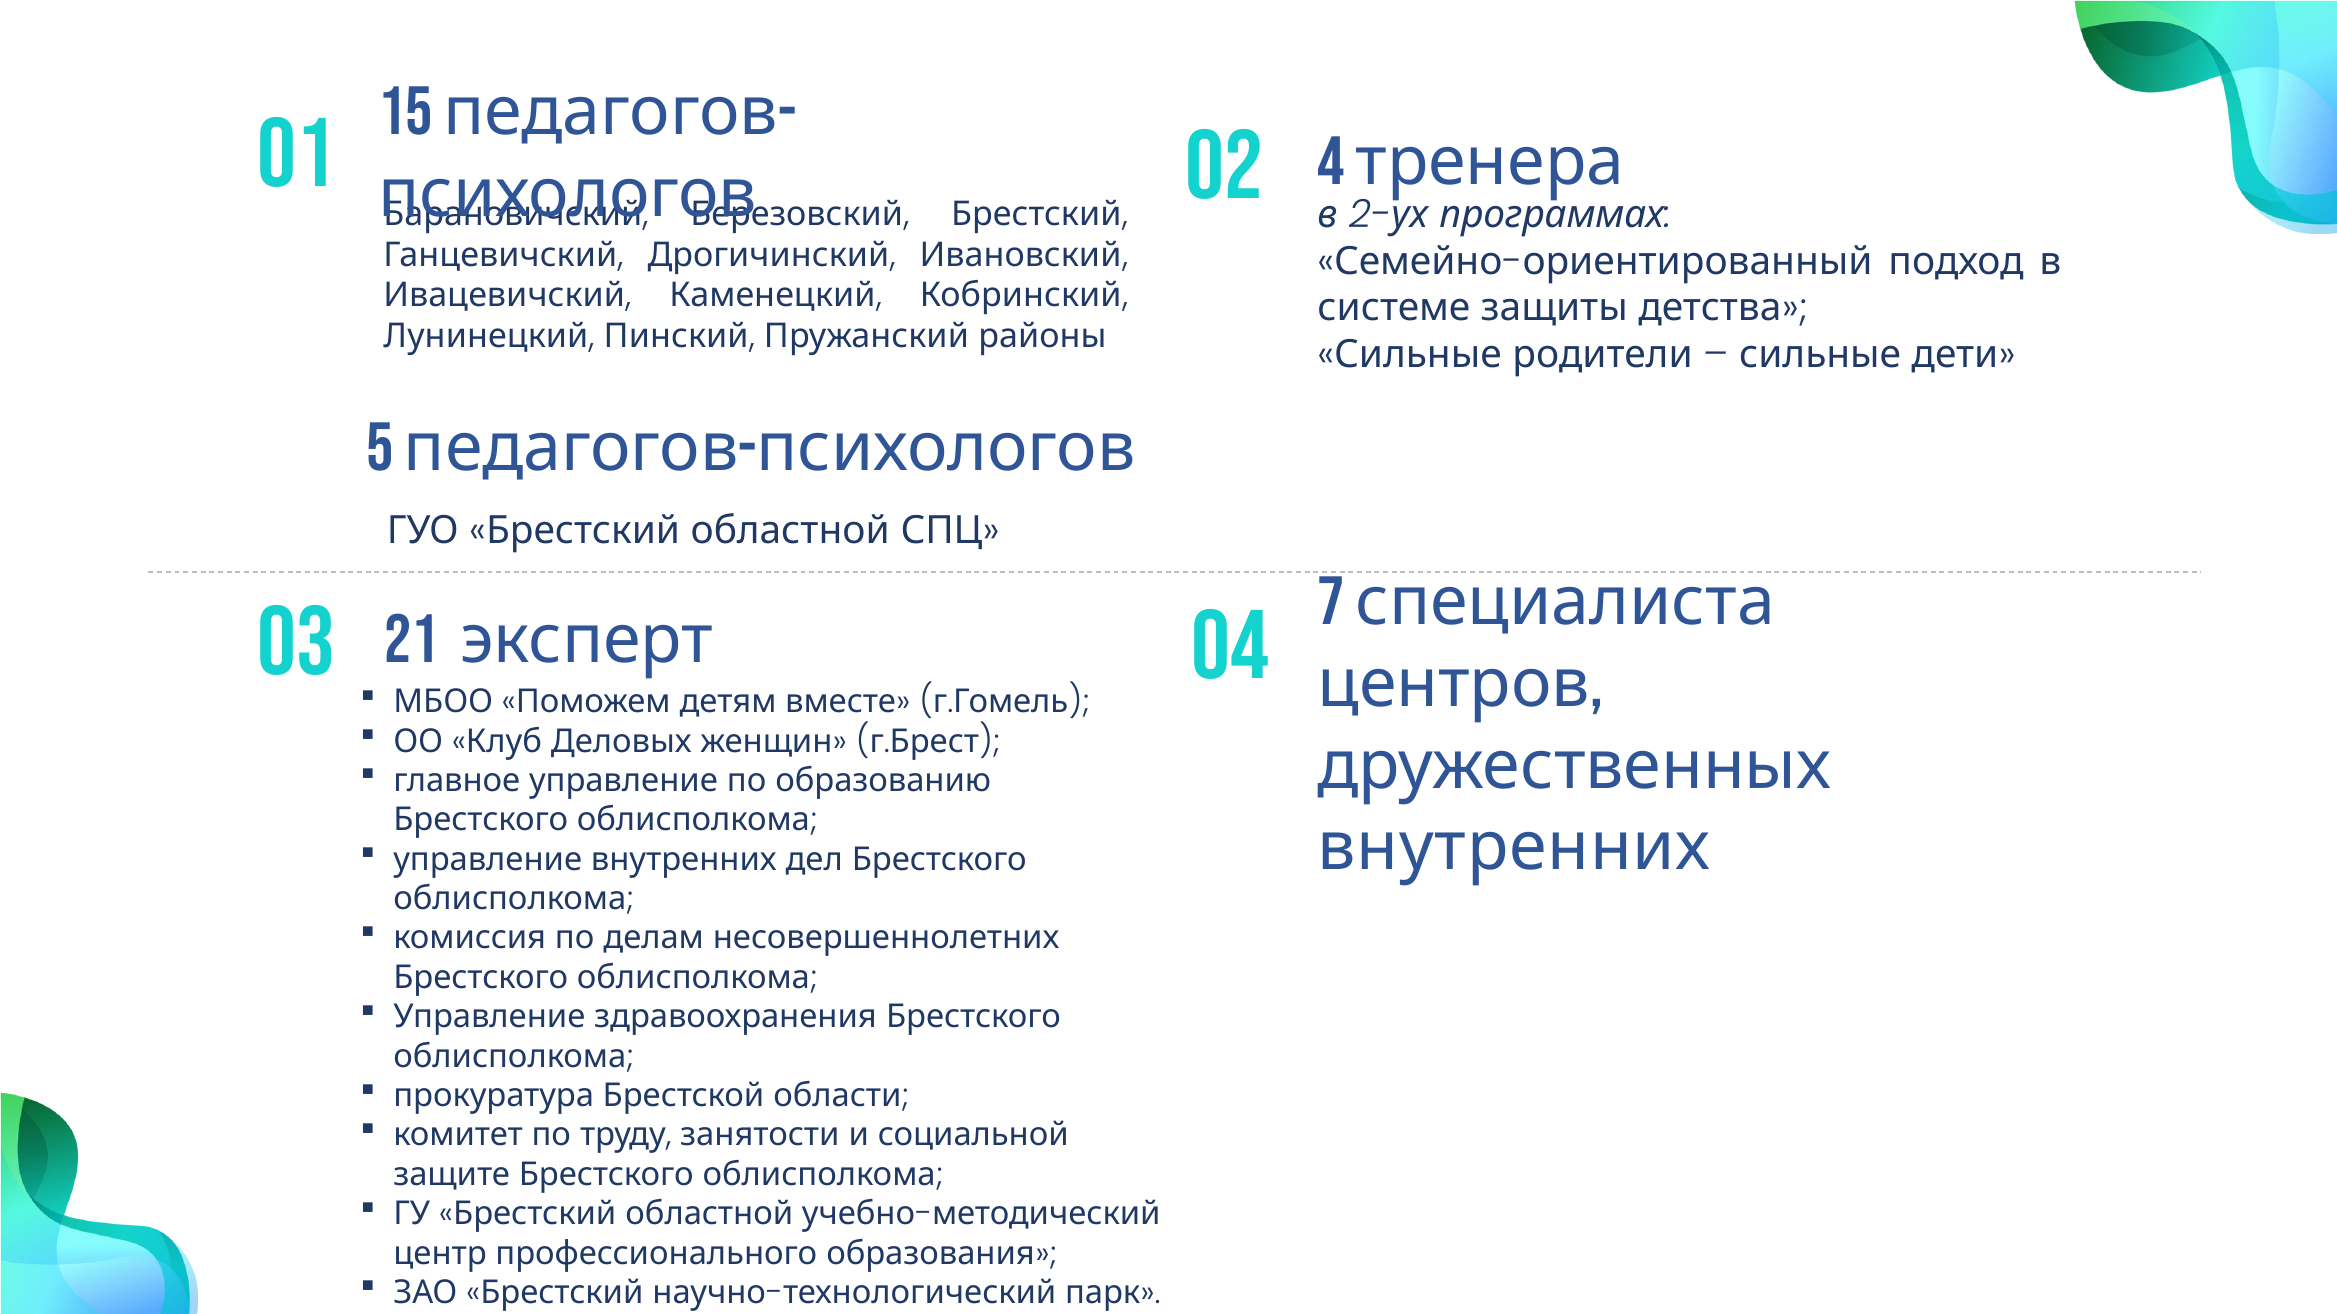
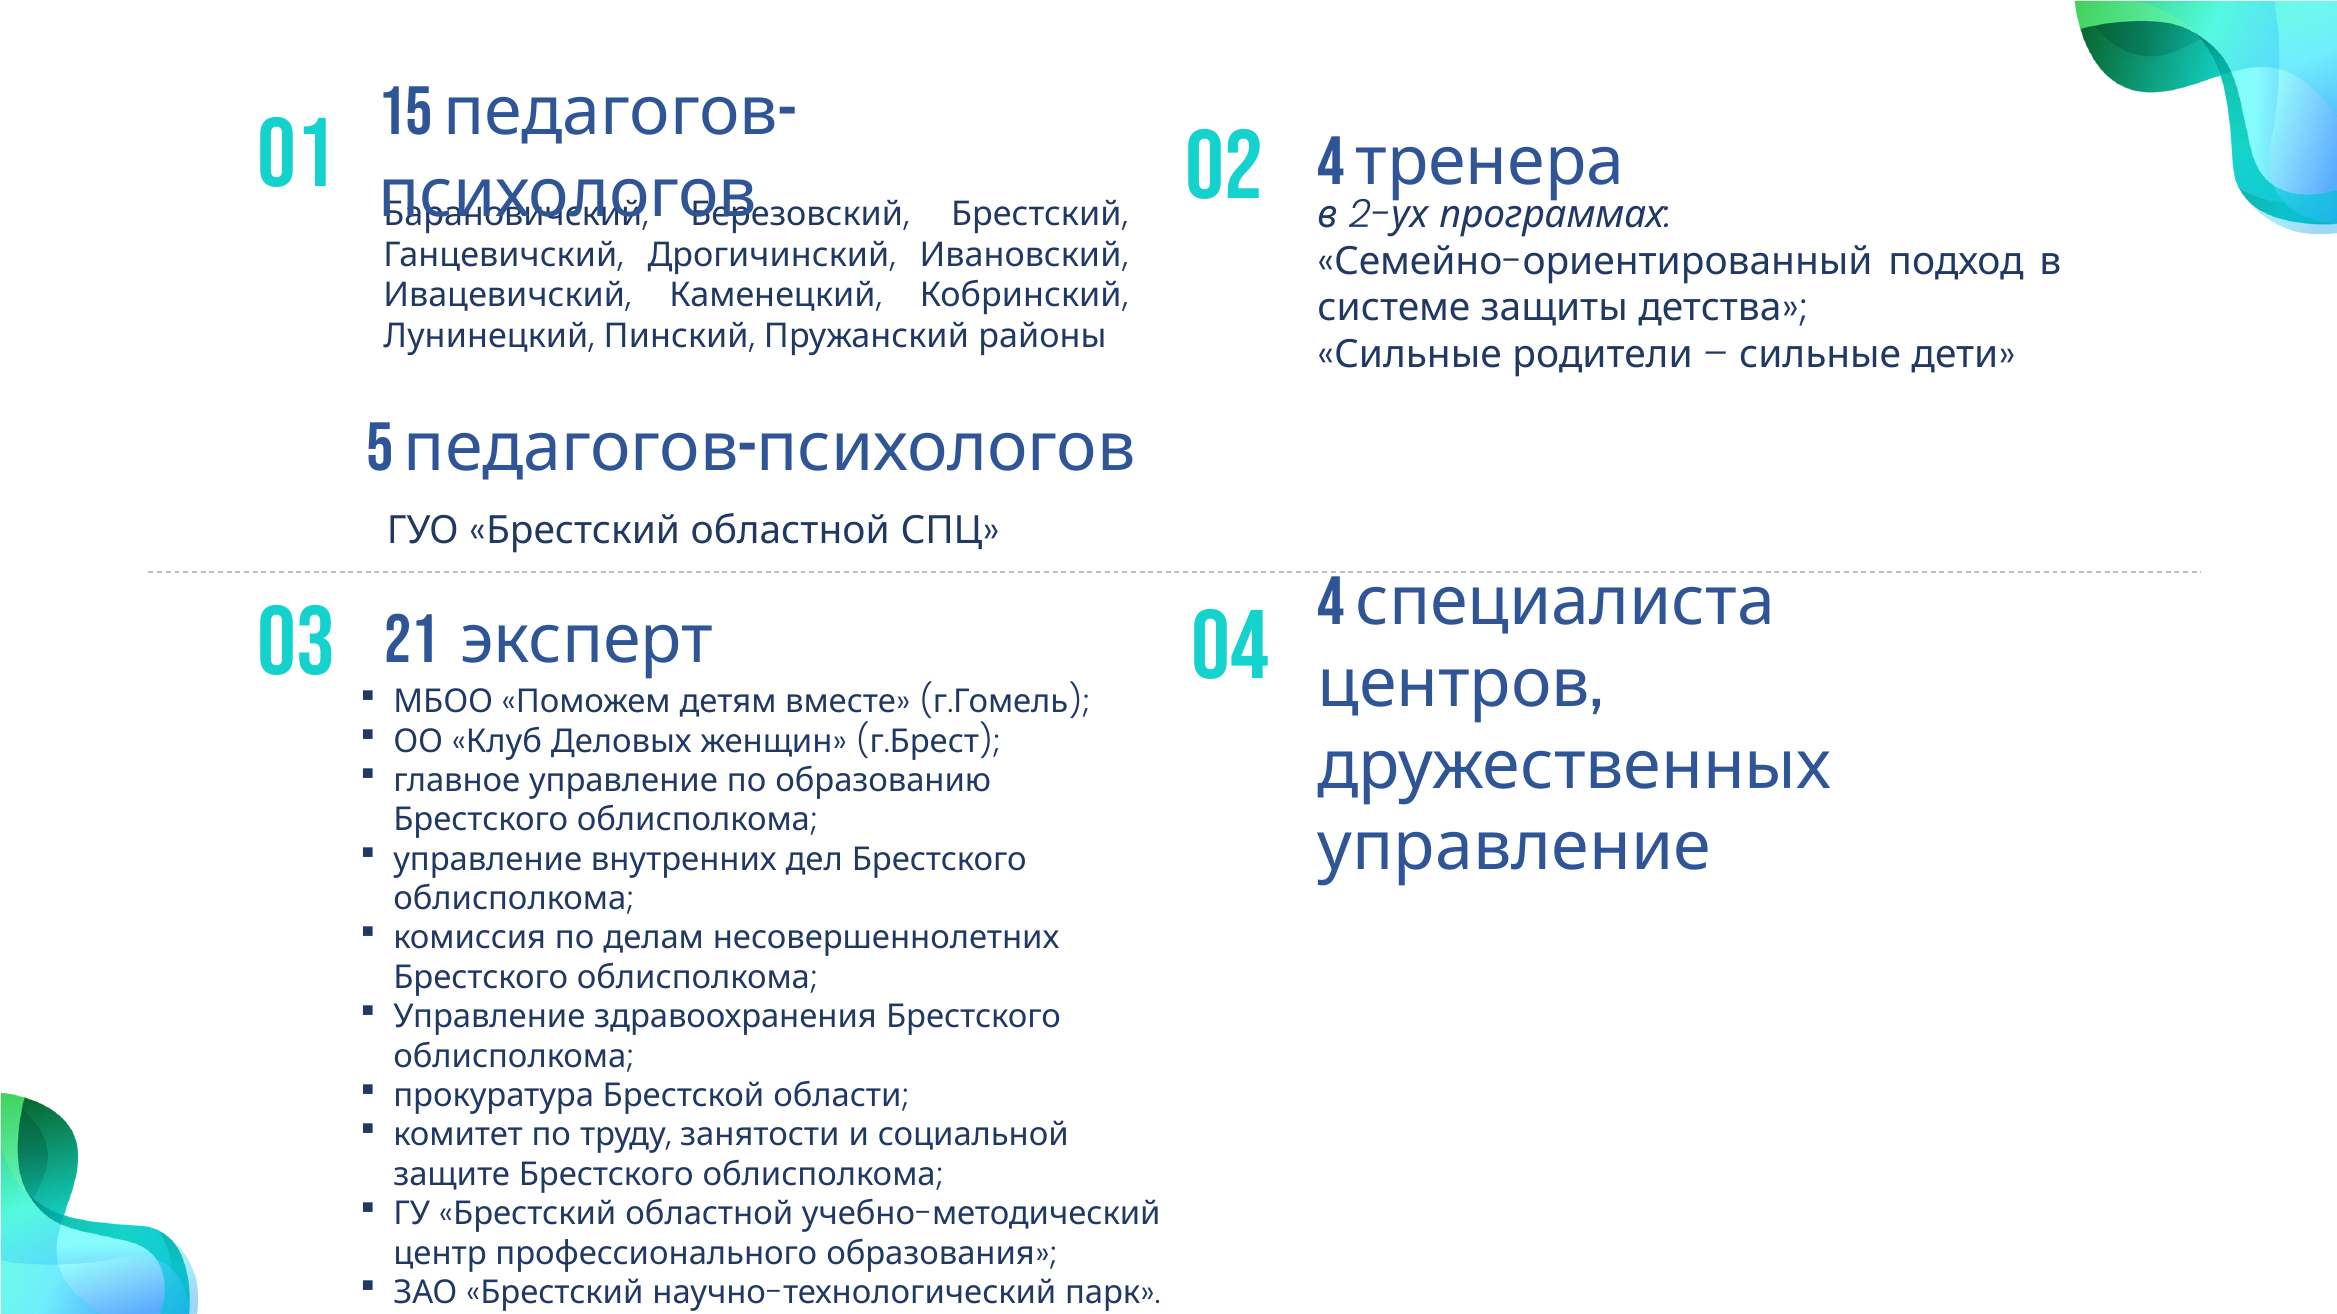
03 7: 7 -> 4
внутренних at (1514, 848): внутренних -> управление
